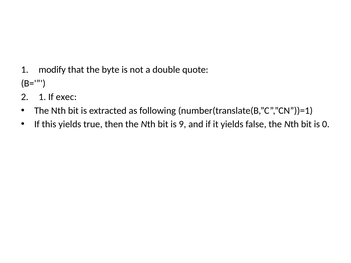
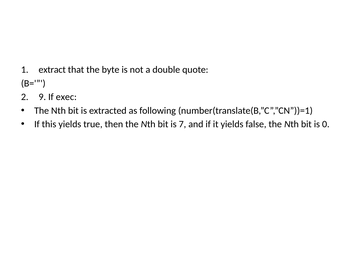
modify: modify -> extract
2 1: 1 -> 9
9: 9 -> 7
